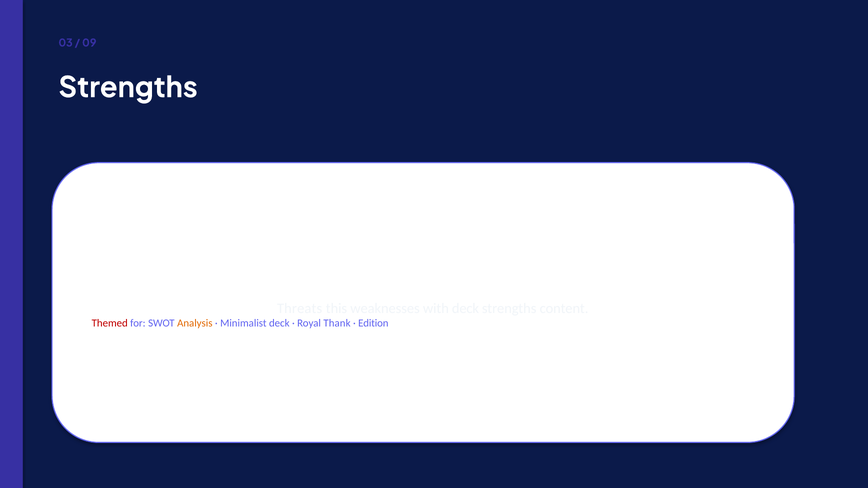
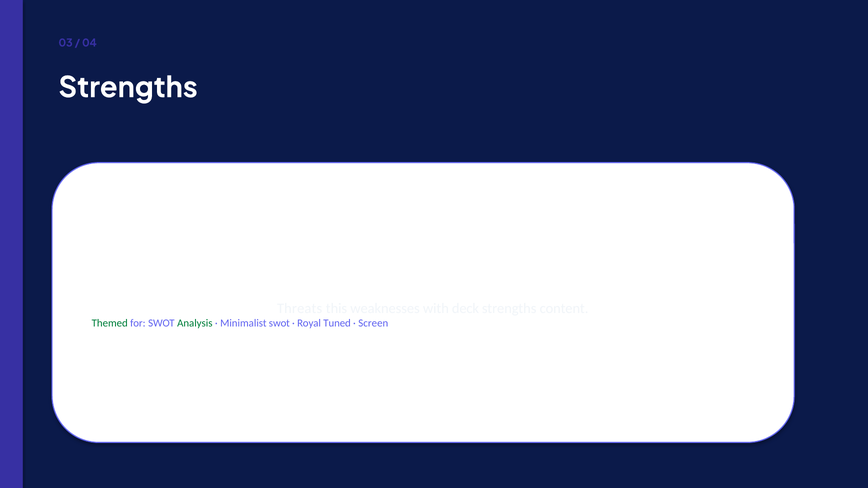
09: 09 -> 04
Themed colour: red -> green
Analysis colour: orange -> green
Minimalist deck: deck -> swot
Thank: Thank -> Tuned
Edition: Edition -> Screen
